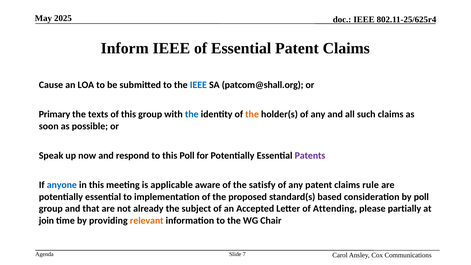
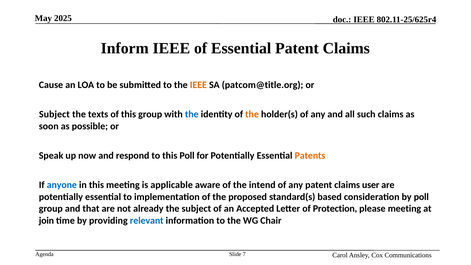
IEEE at (198, 85) colour: blue -> orange
patcom@shall.org: patcom@shall.org -> patcom@title.org
Primary at (55, 114): Primary -> Subject
Patents colour: purple -> orange
satisfy: satisfy -> intend
rule: rule -> user
Attending: Attending -> Protection
please partially: partially -> meeting
relevant colour: orange -> blue
